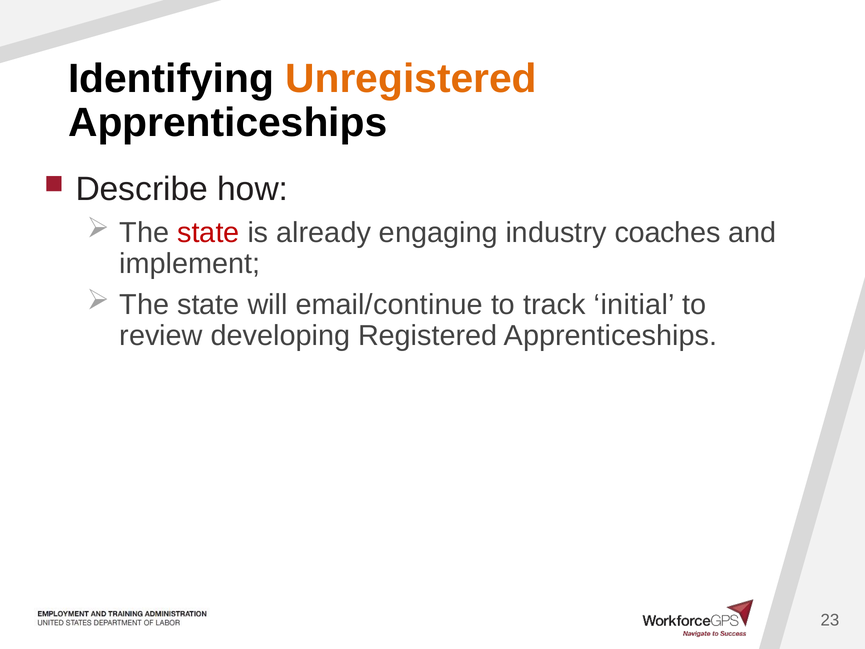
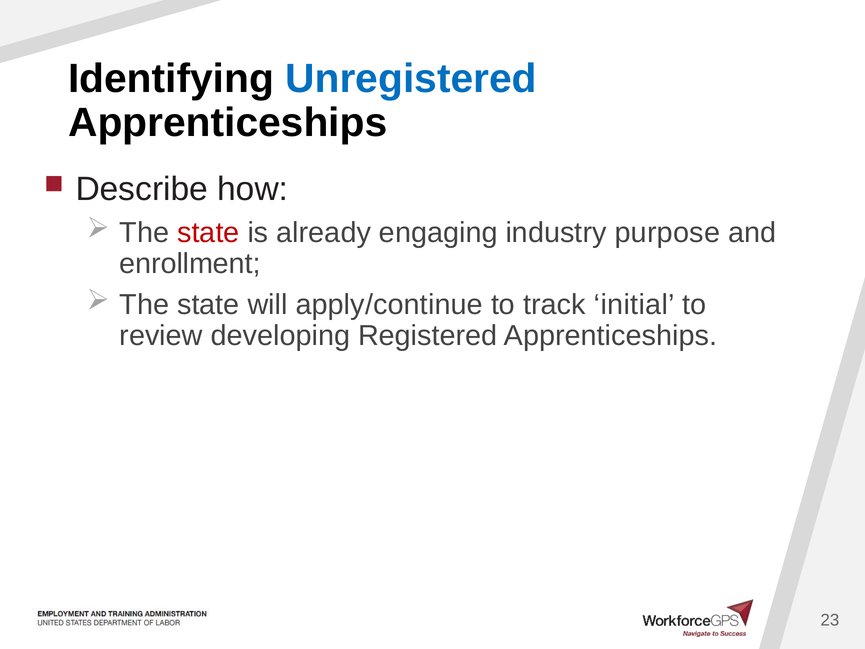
Unregistered colour: orange -> blue
coaches: coaches -> purpose
implement: implement -> enrollment
email/continue: email/continue -> apply/continue
